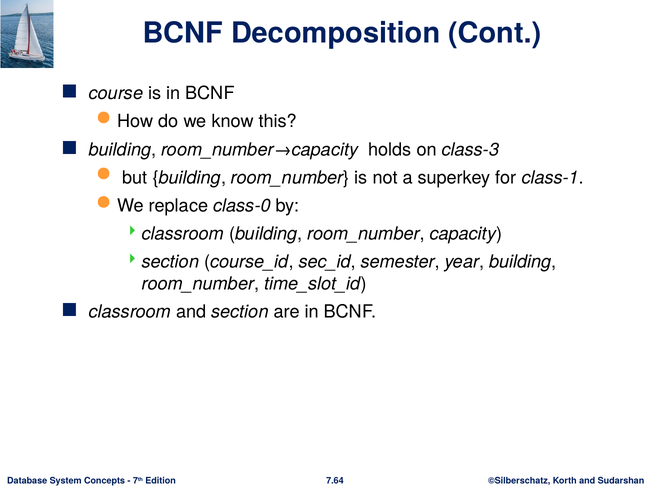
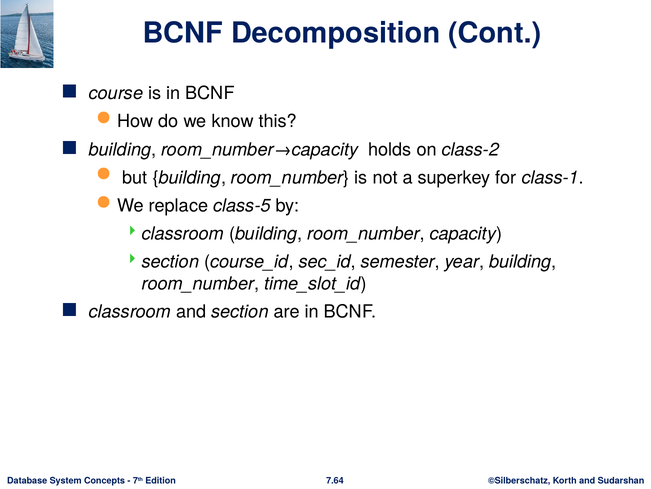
class-3: class-3 -> class-2
class-0: class-0 -> class-5
